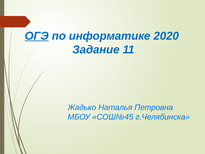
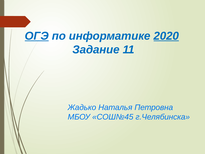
2020 underline: none -> present
